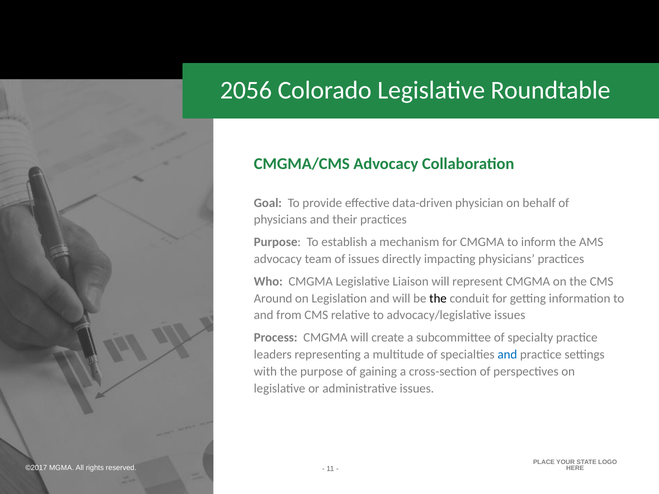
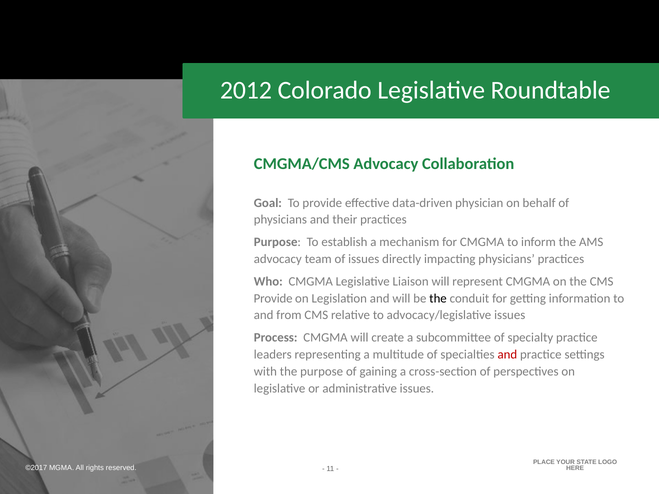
2056: 2056 -> 2012
Around at (273, 298): Around -> Provide
and at (507, 355) colour: blue -> red
